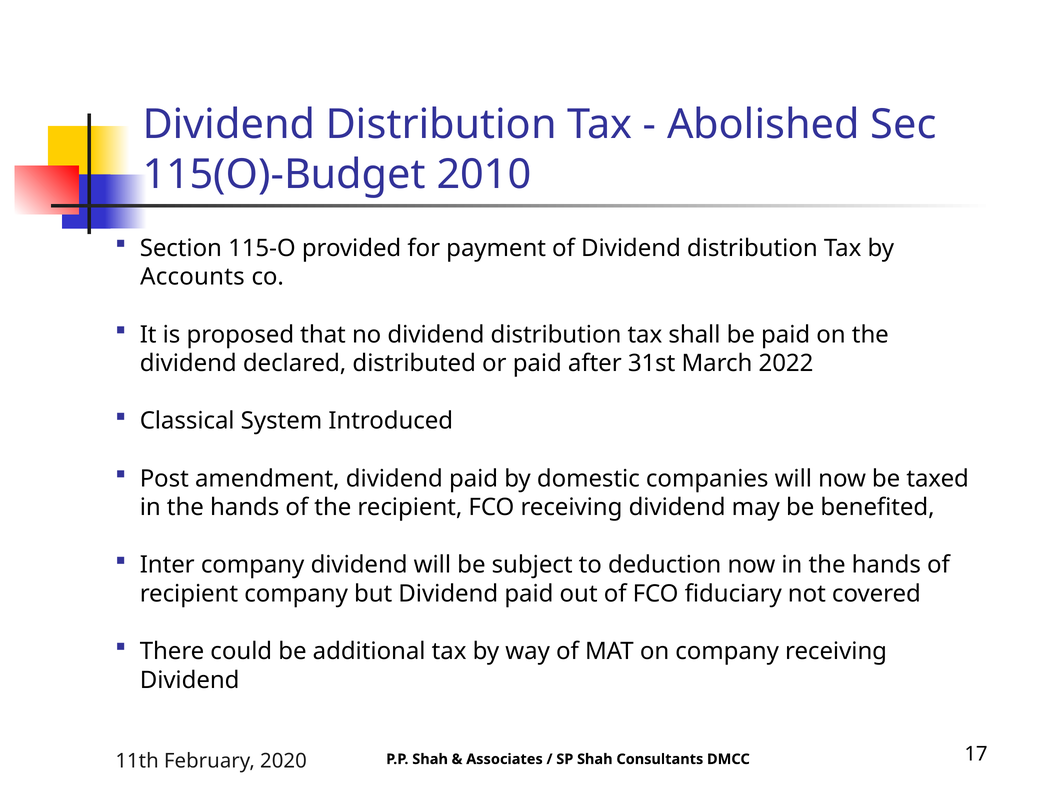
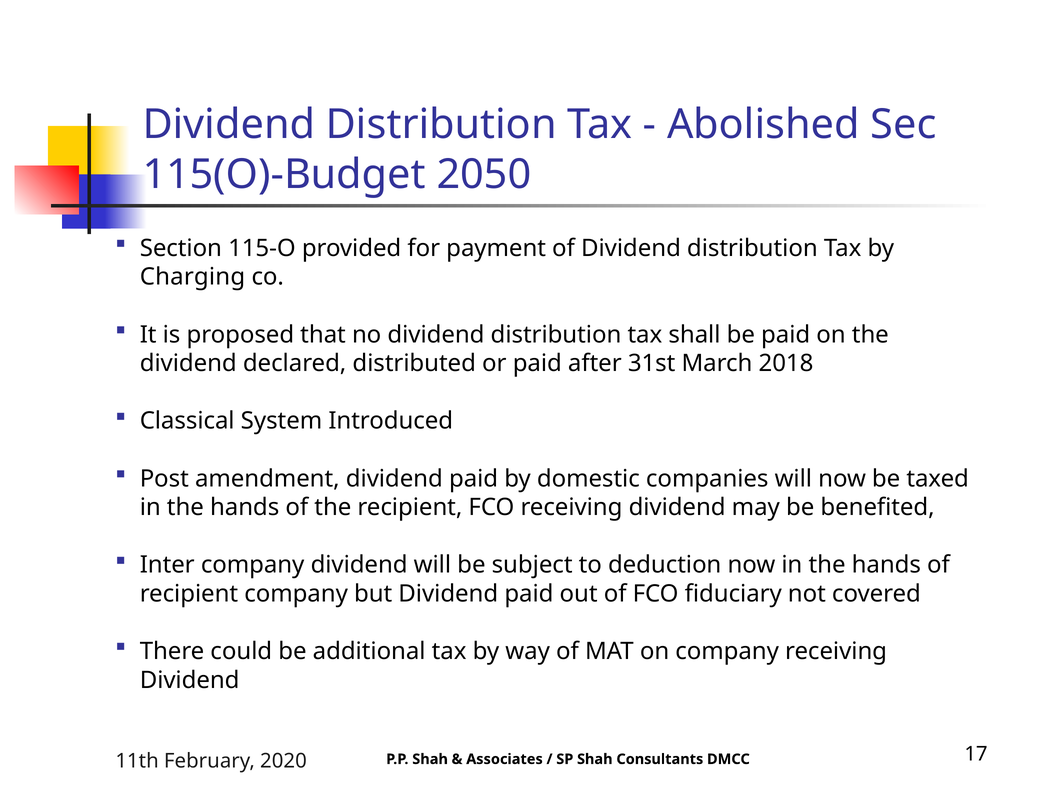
2010: 2010 -> 2050
Accounts: Accounts -> Charging
2022: 2022 -> 2018
